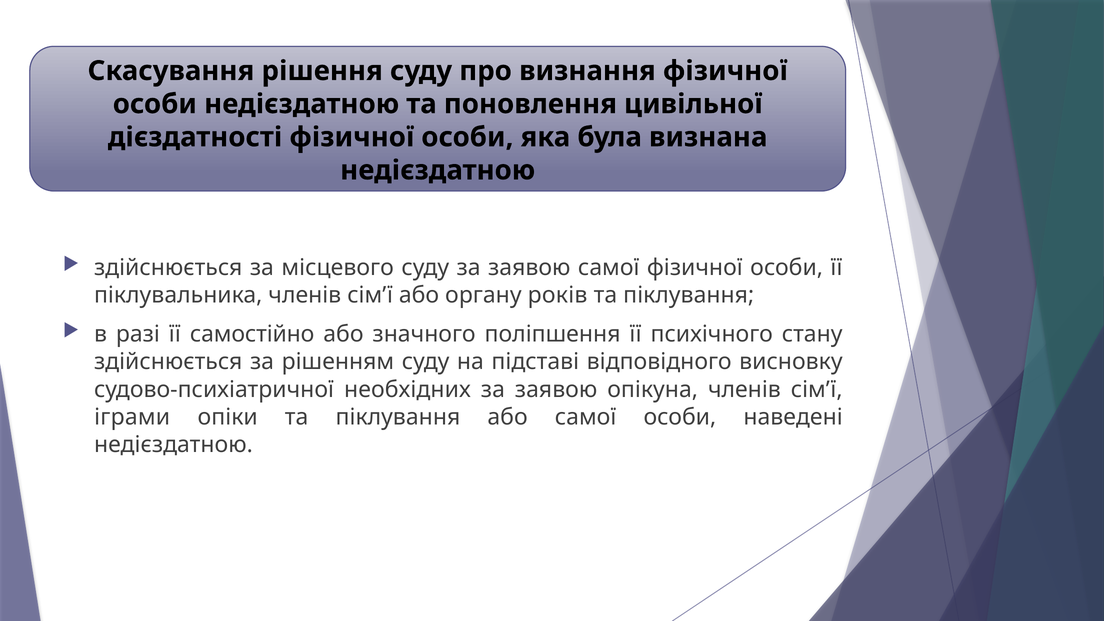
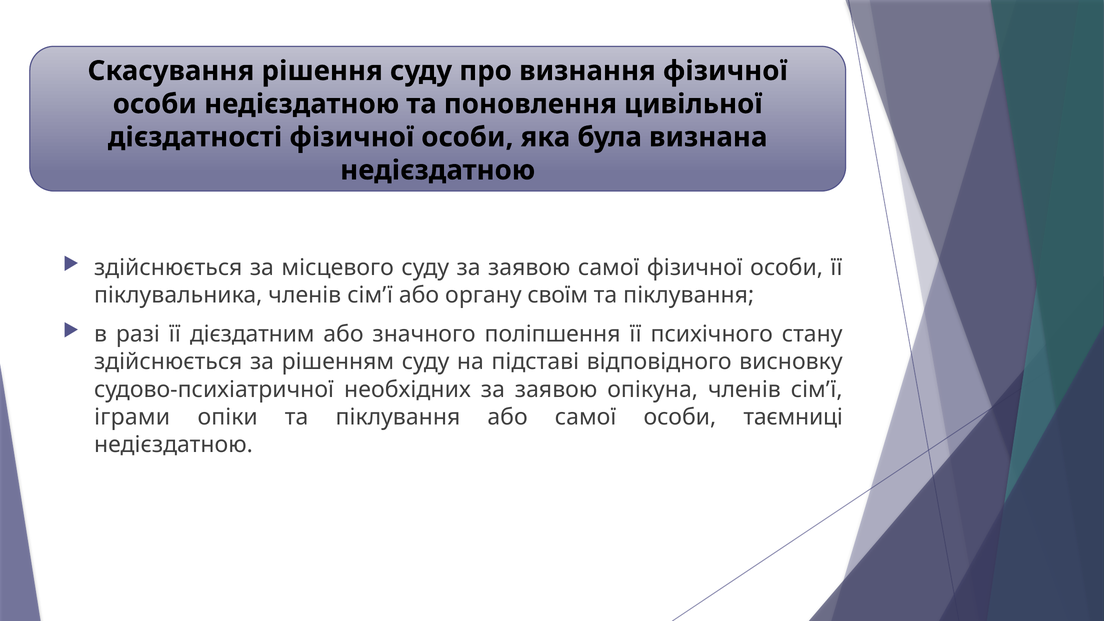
років: років -> своїм
самостійно: самостійно -> дієздатним
наведені: наведені -> таємниці
